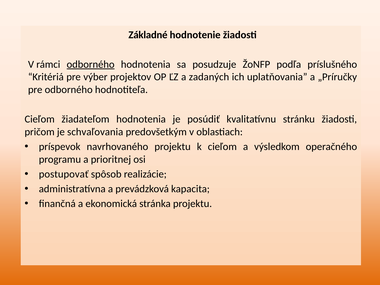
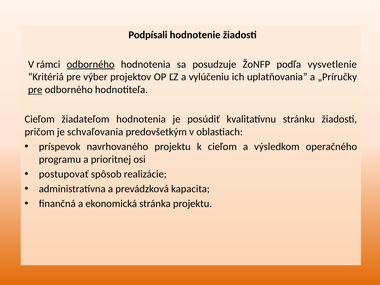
Základné: Základné -> Podpísali
príslušného: príslušného -> vysvetlenie
zadaných: zadaných -> vylúčeniu
pre at (35, 90) underline: none -> present
